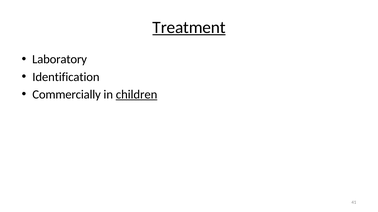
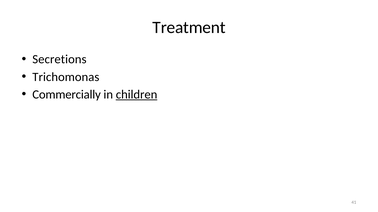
Treatment underline: present -> none
Laboratory: Laboratory -> Secretions
Identification: Identification -> Trichomonas
